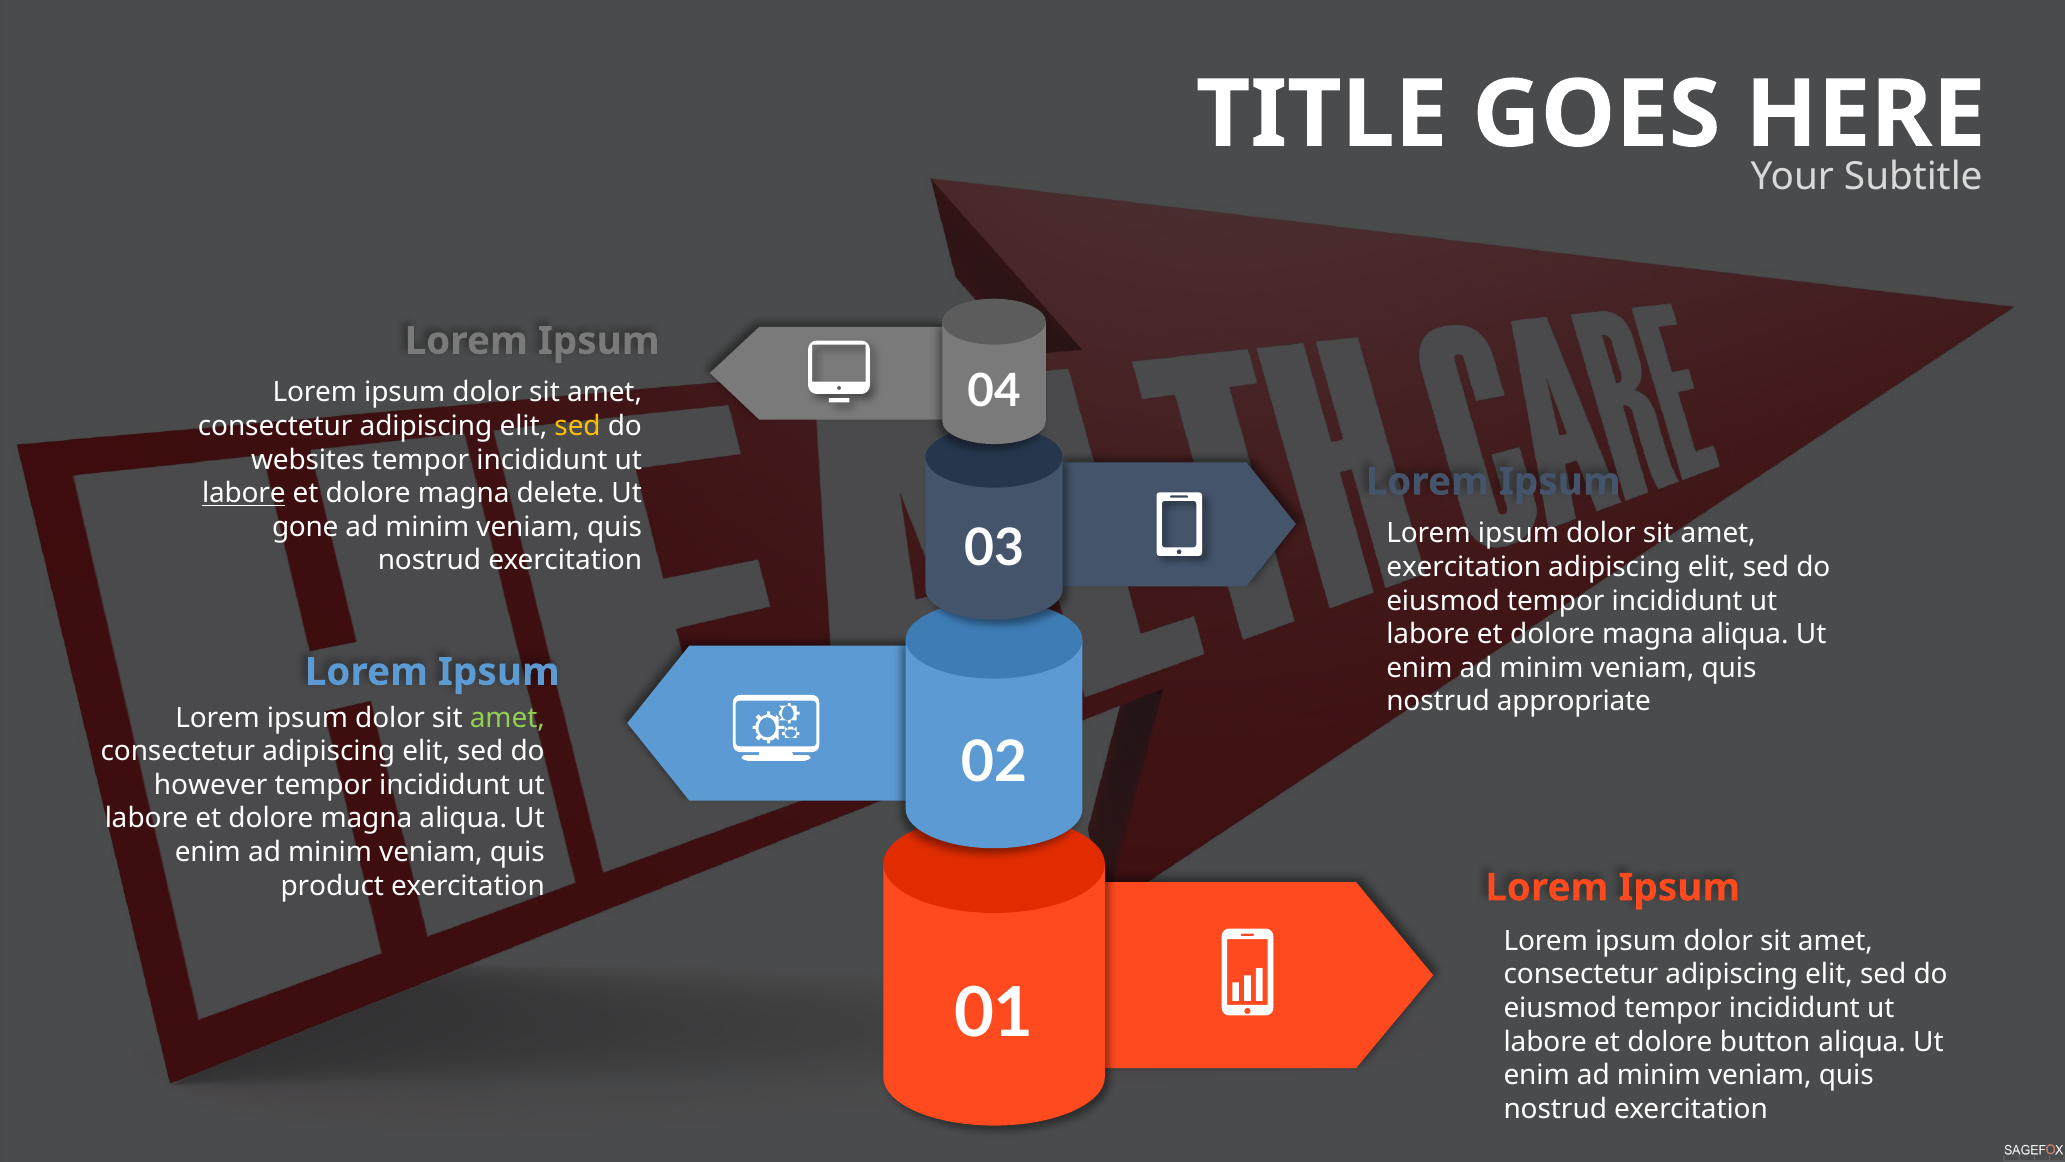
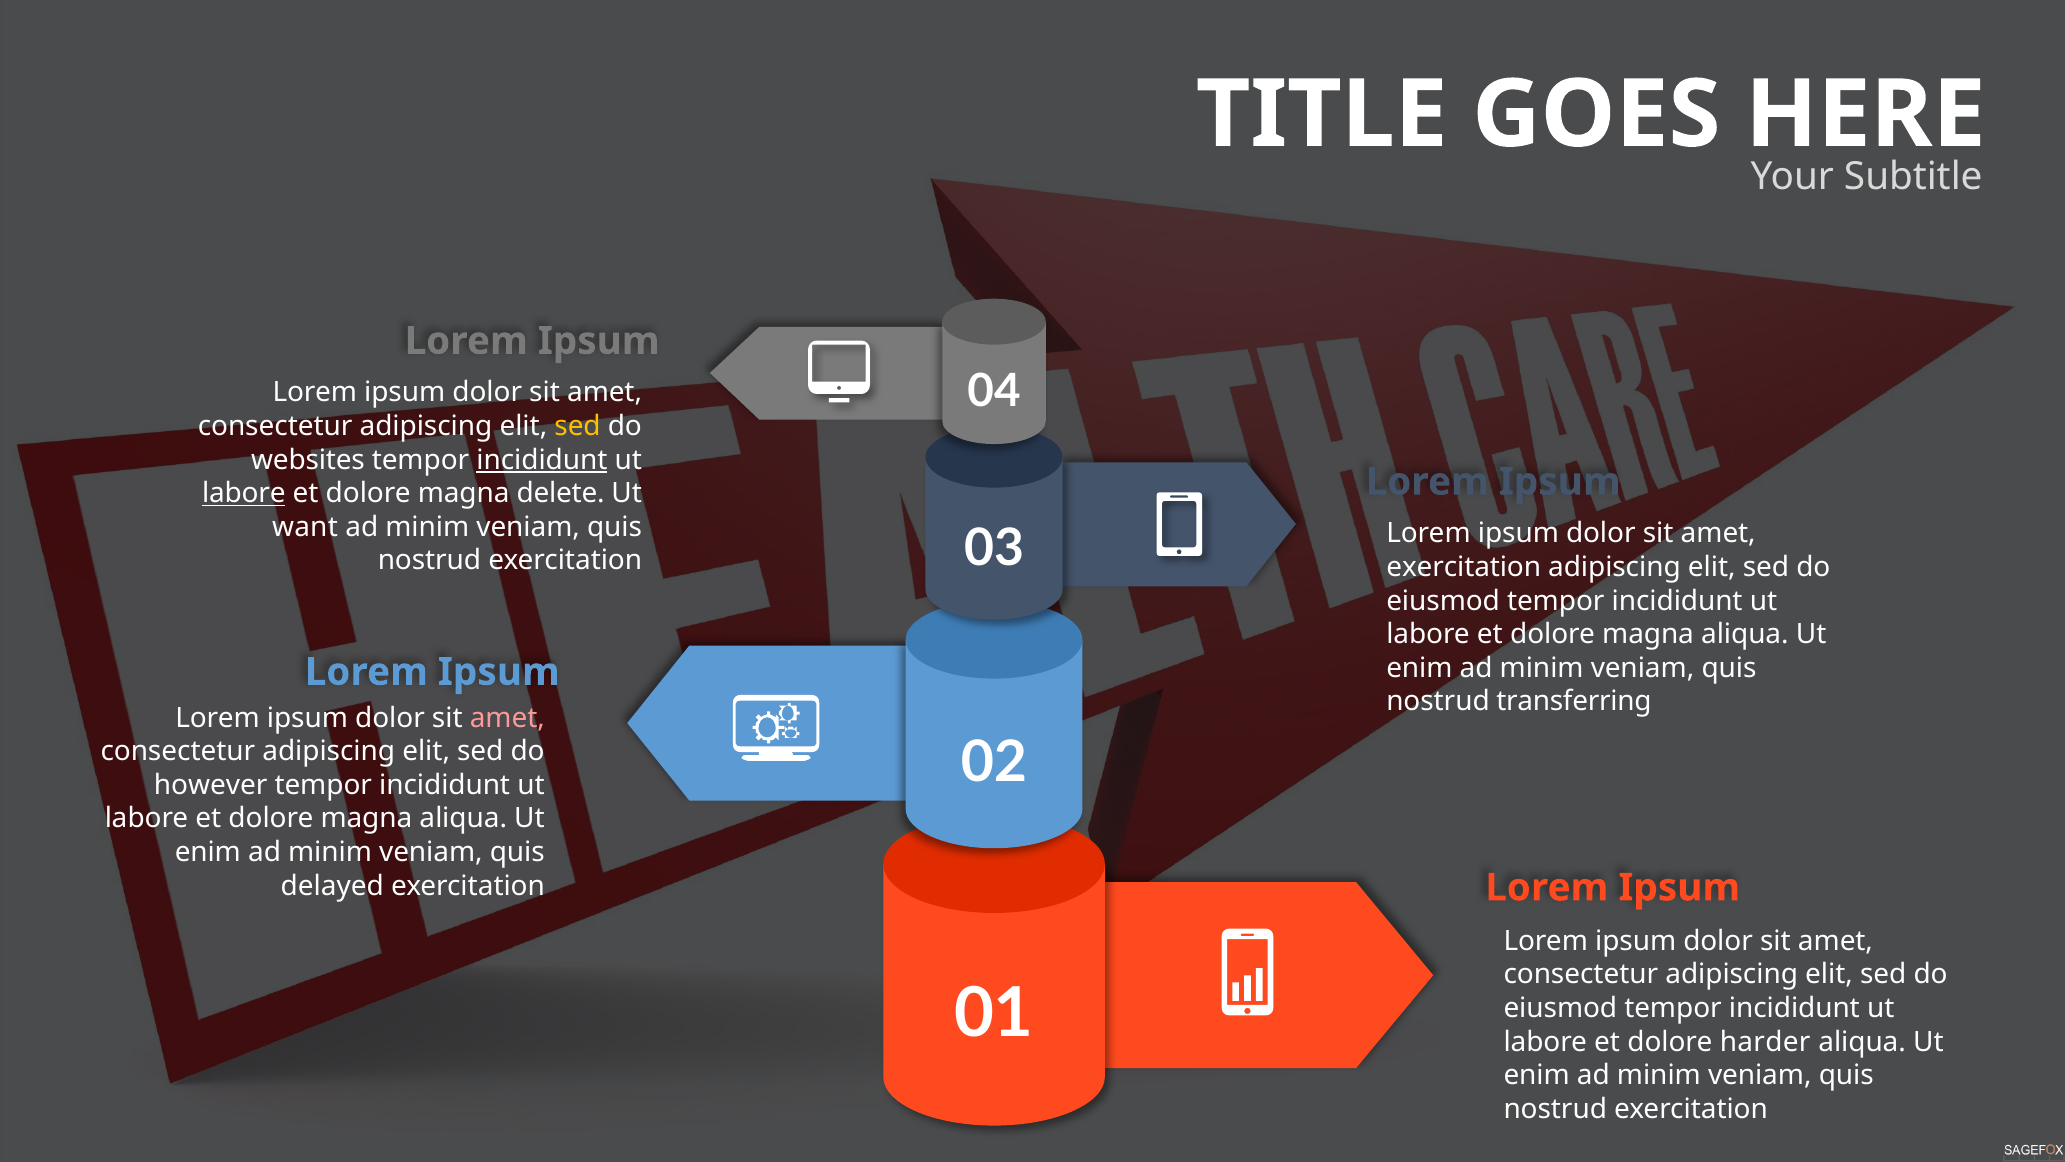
incididunt at (542, 460) underline: none -> present
gone: gone -> want
appropriate: appropriate -> transferring
amet at (507, 718) colour: light green -> pink
product: product -> delayed
button: button -> harder
